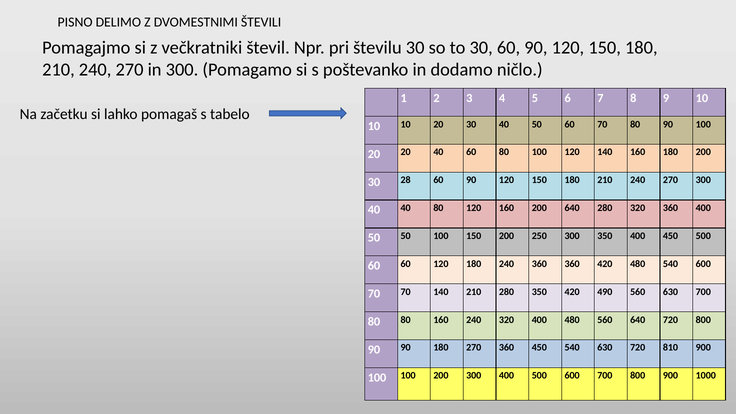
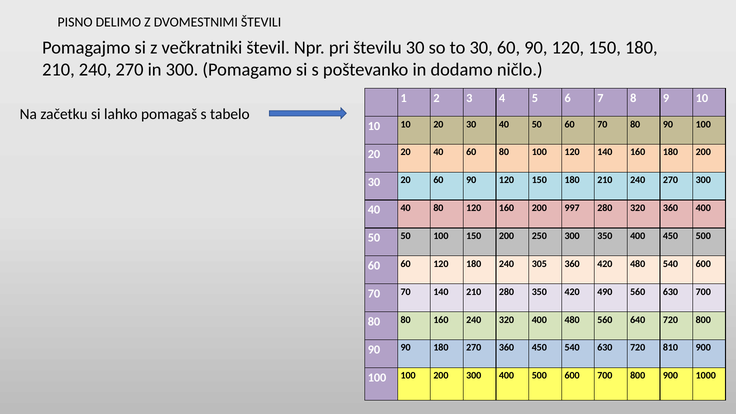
30 28: 28 -> 20
200 640: 640 -> 997
240 360: 360 -> 305
